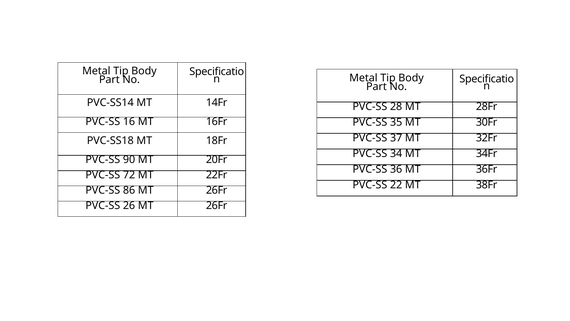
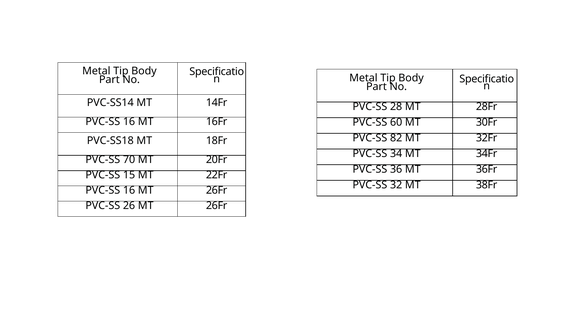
35: 35 -> 60
37: 37 -> 82
90: 90 -> 70
72: 72 -> 15
22: 22 -> 32
86 at (129, 190): 86 -> 16
